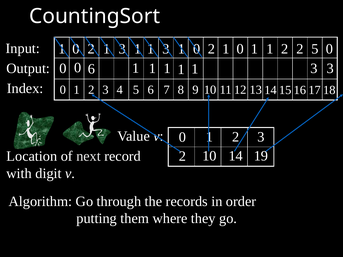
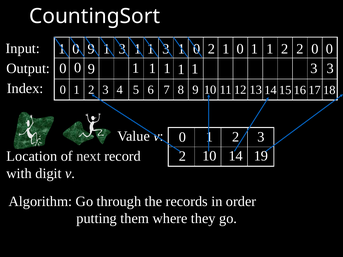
2 at (91, 49): 2 -> 9
2 5: 5 -> 0
6 at (92, 69): 6 -> 9
